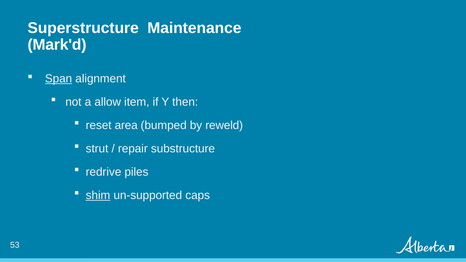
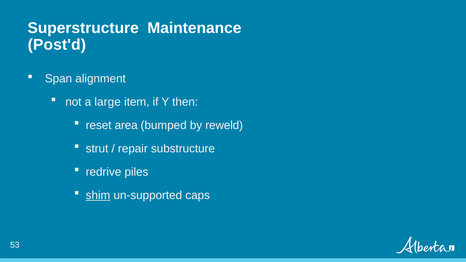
Mark'd: Mark'd -> Post'd
Span underline: present -> none
allow: allow -> large
